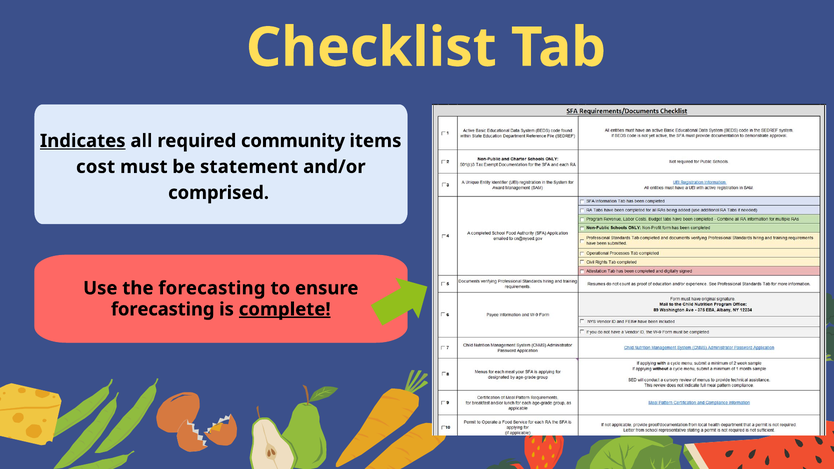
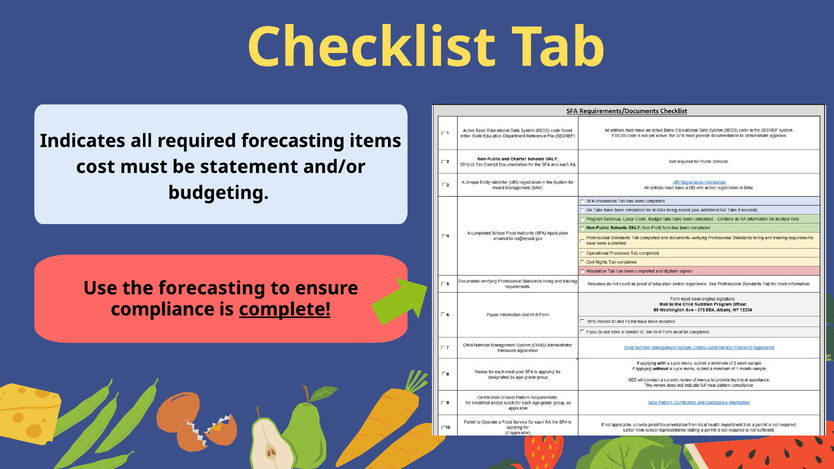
Indicates underline: present -> none
required community: community -> forecasting
comprised: comprised -> budgeting
forecasting at (163, 309): forecasting -> compliance
